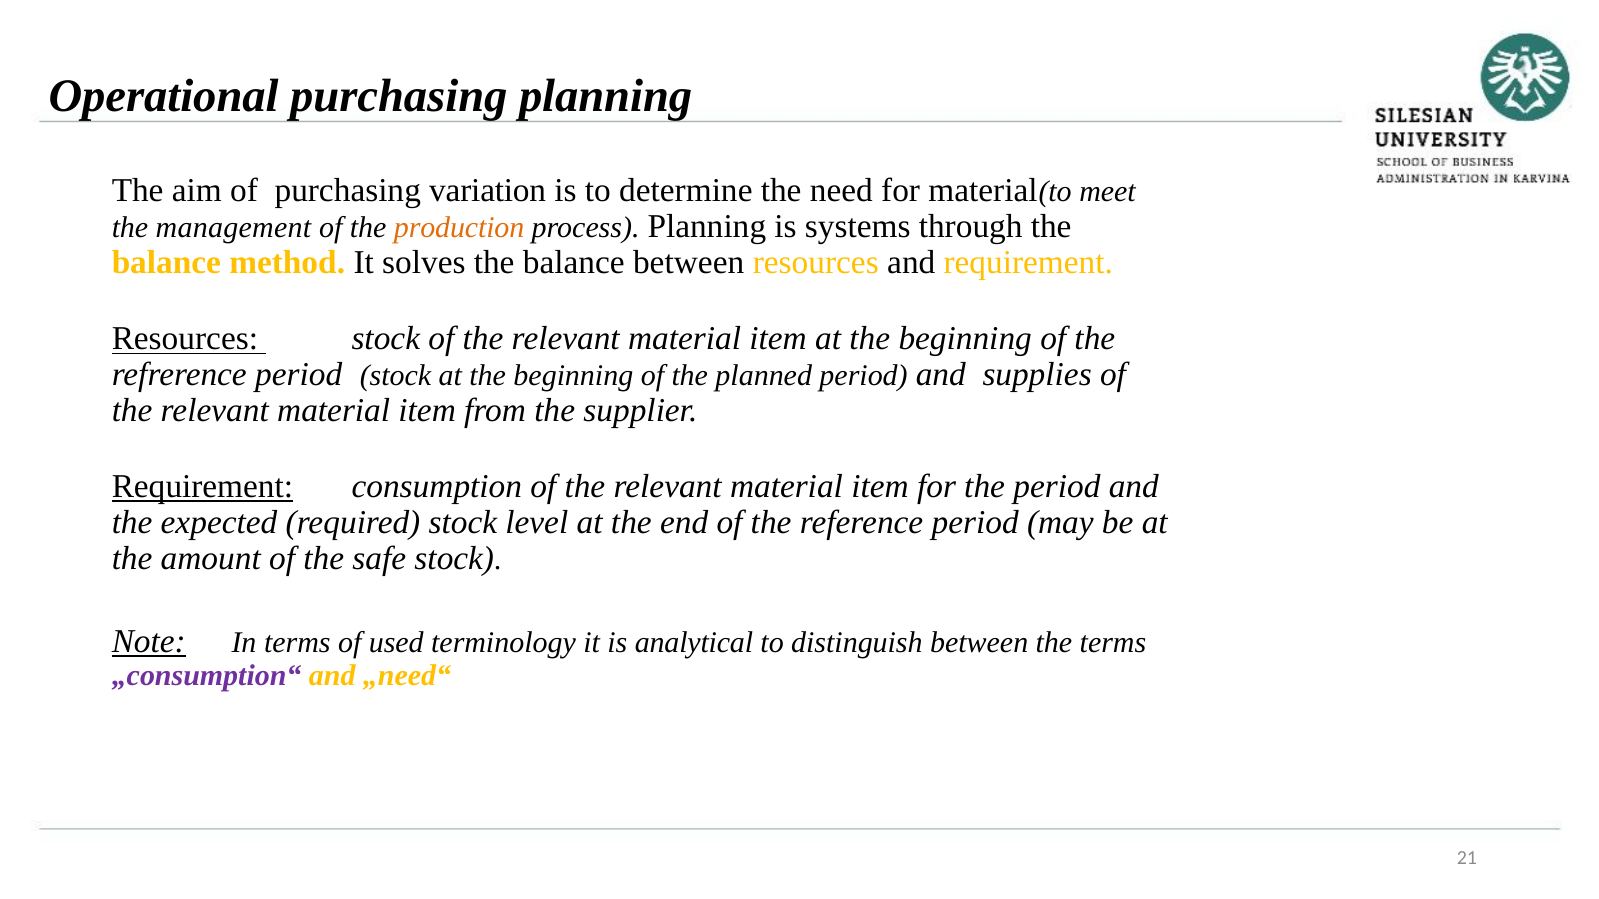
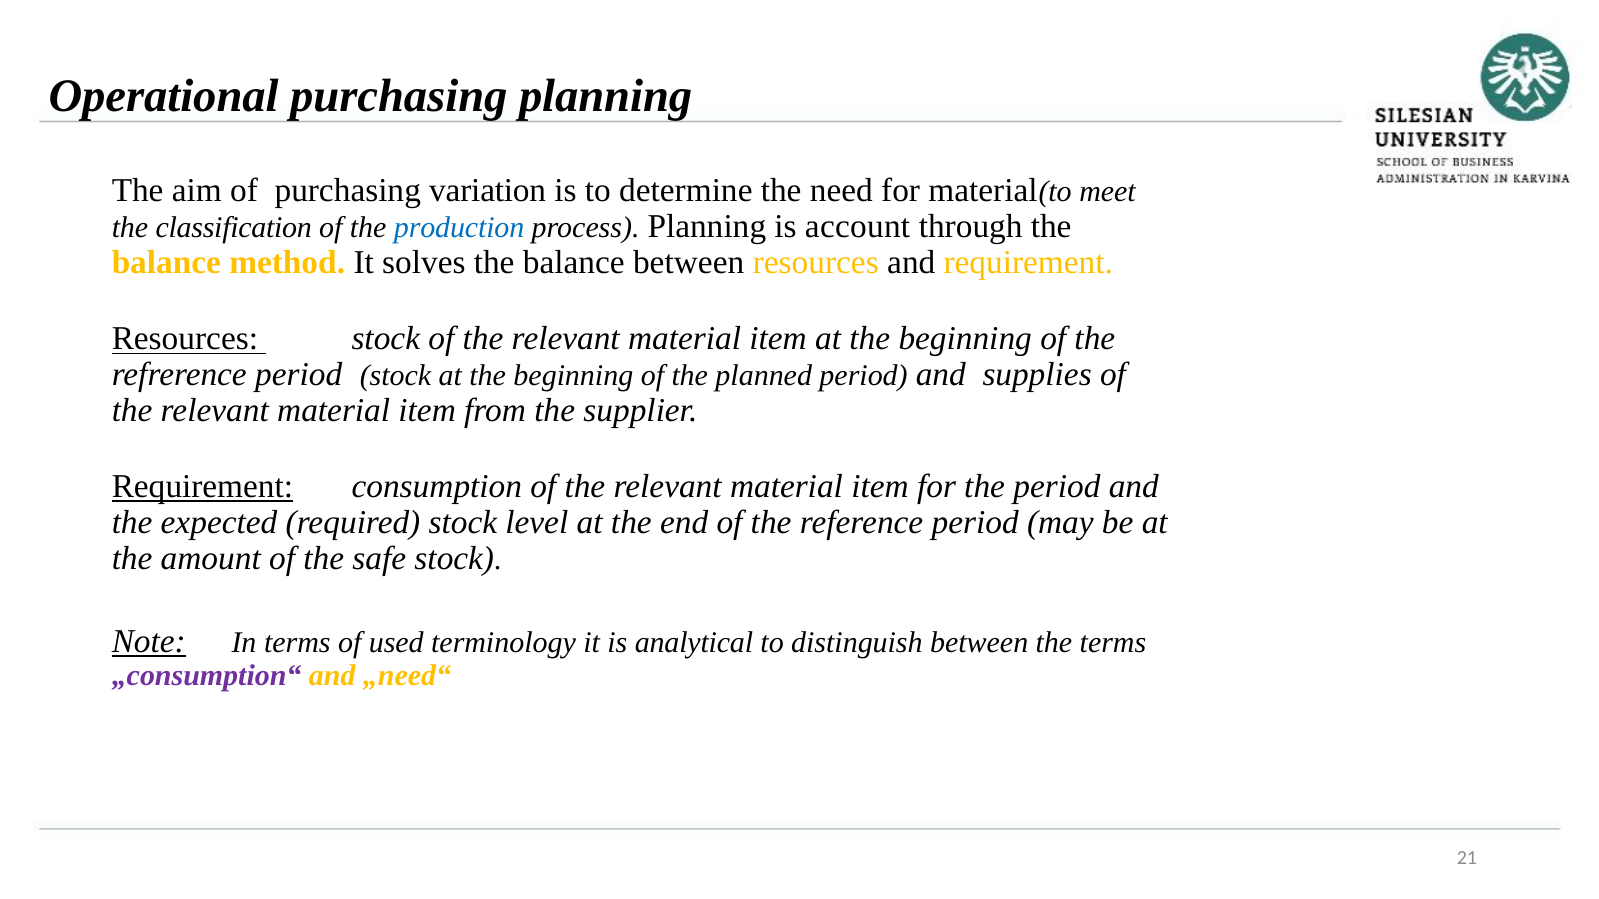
management: management -> classification
production colour: orange -> blue
systems: systems -> account
